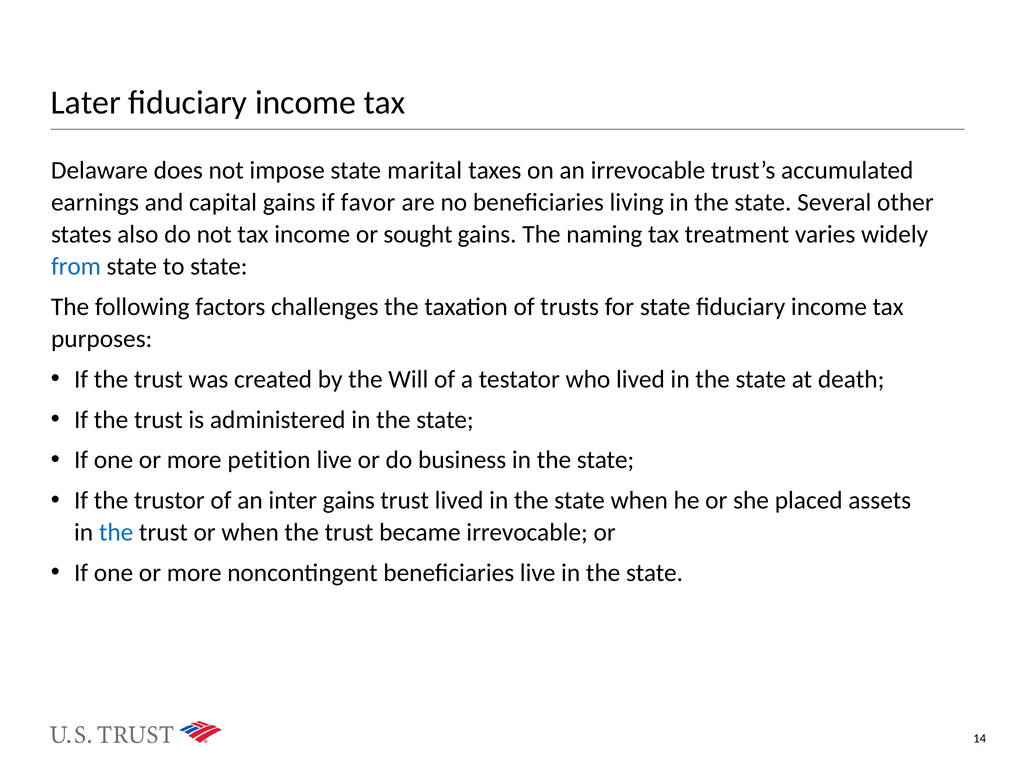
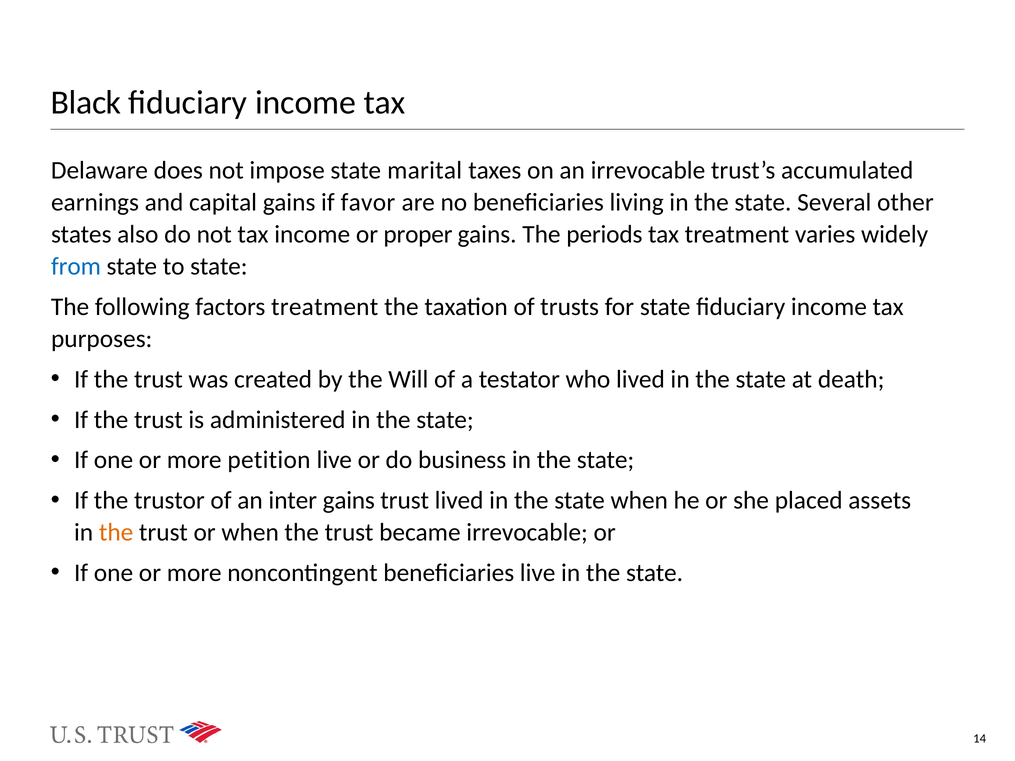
Later: Later -> Black
sought: sought -> proper
naming: naming -> periods
factors challenges: challenges -> treatment
the at (116, 533) colour: blue -> orange
